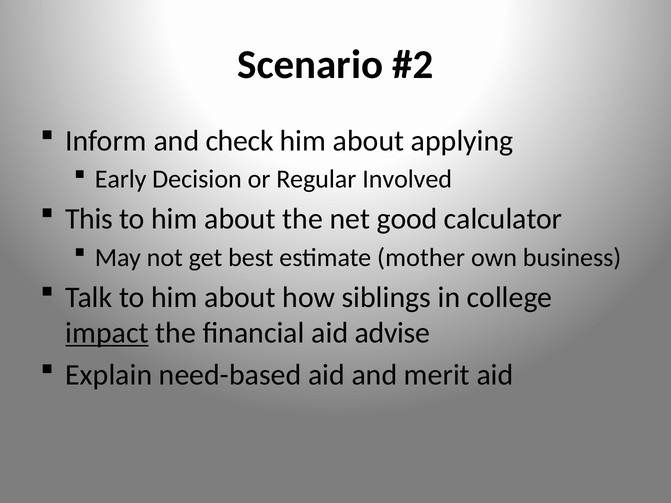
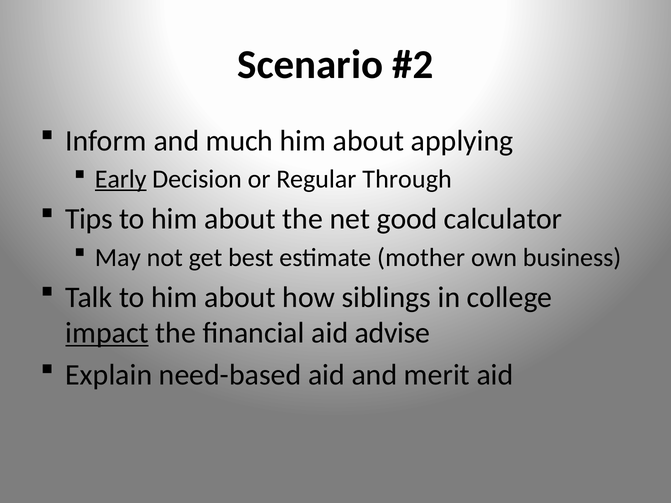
check: check -> much
Early underline: none -> present
Involved: Involved -> Through
This: This -> Tips
